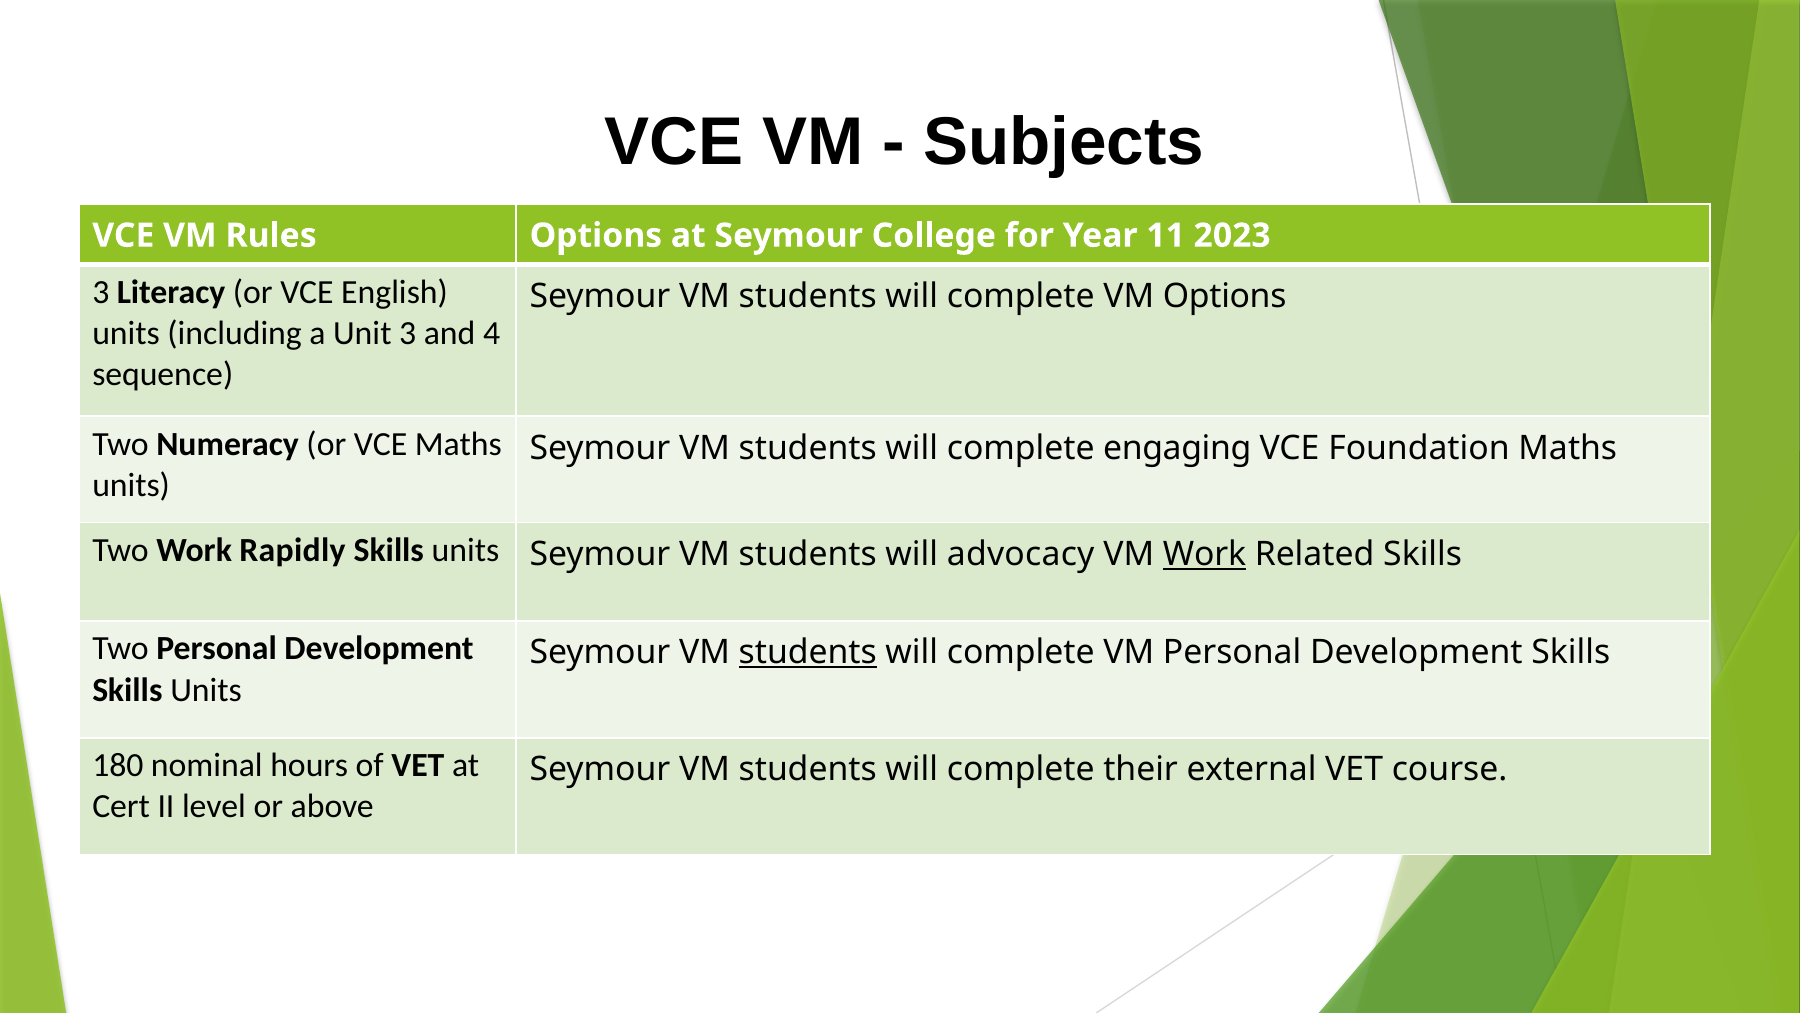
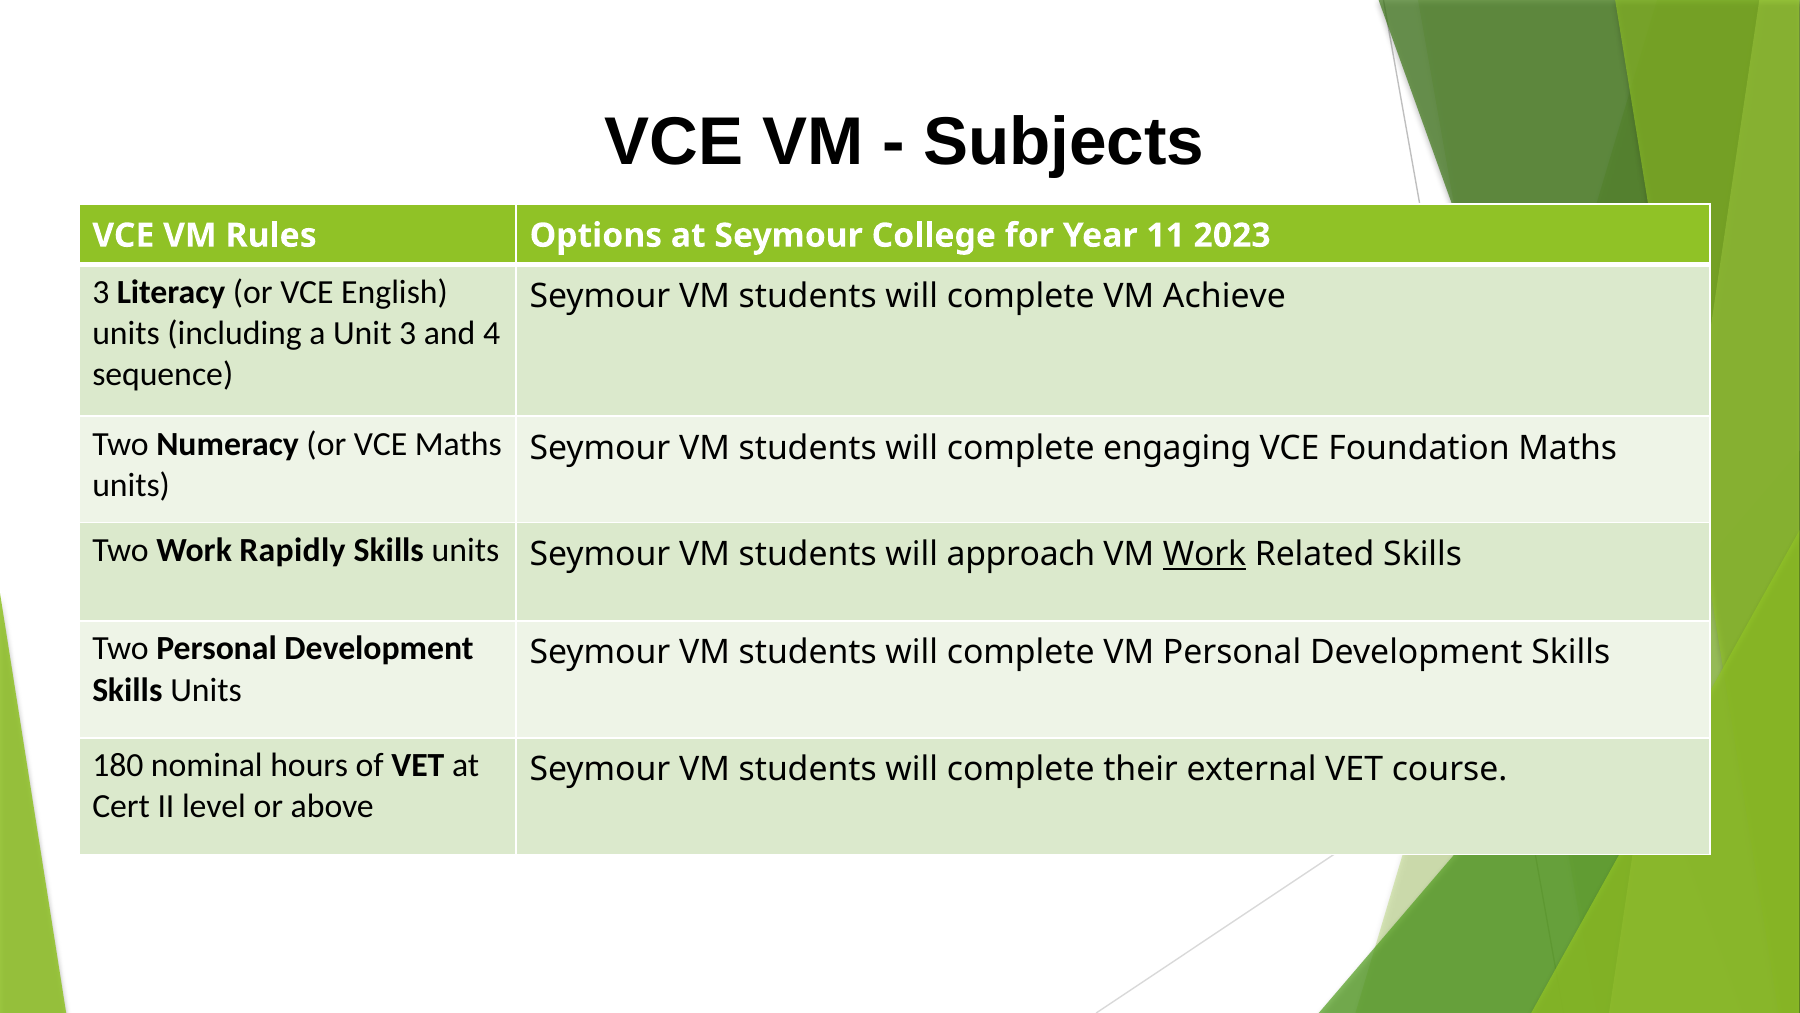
VM Options: Options -> Achieve
advocacy: advocacy -> approach
students at (808, 652) underline: present -> none
